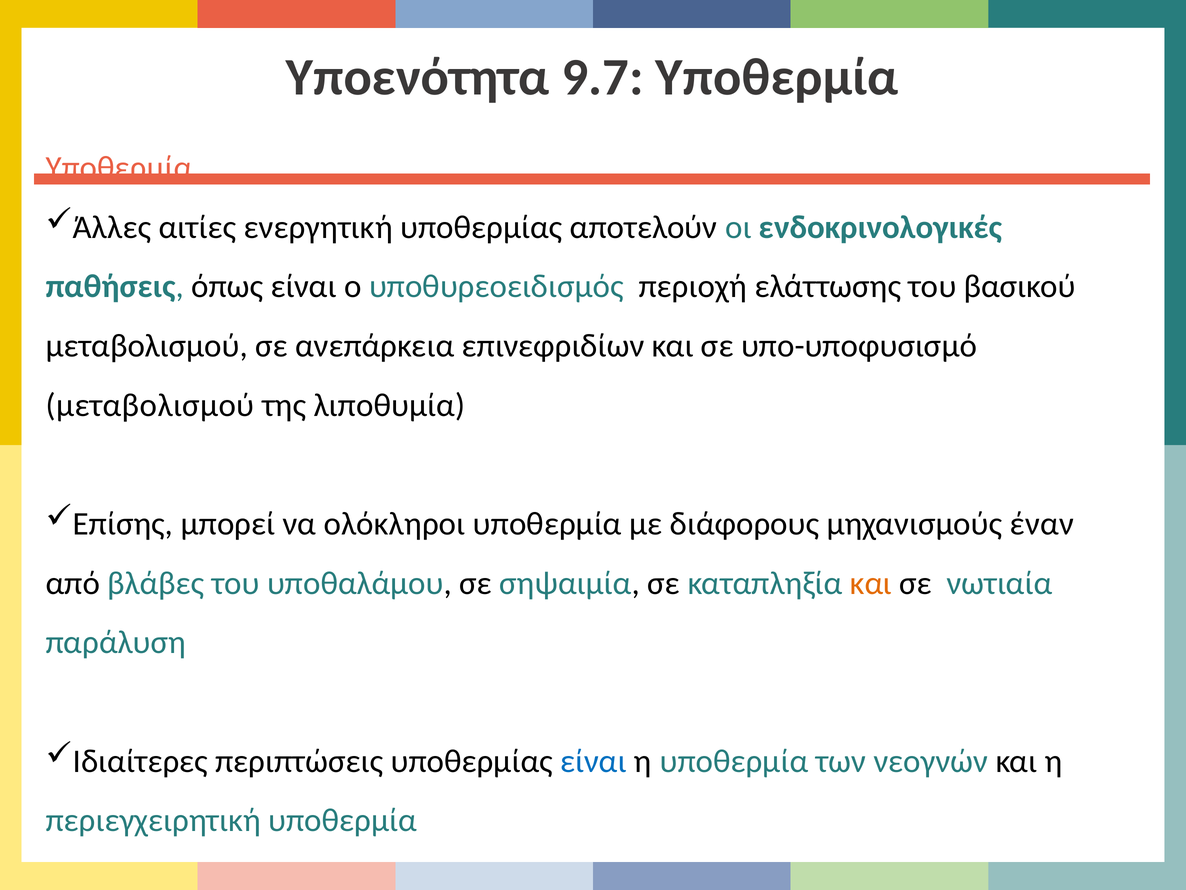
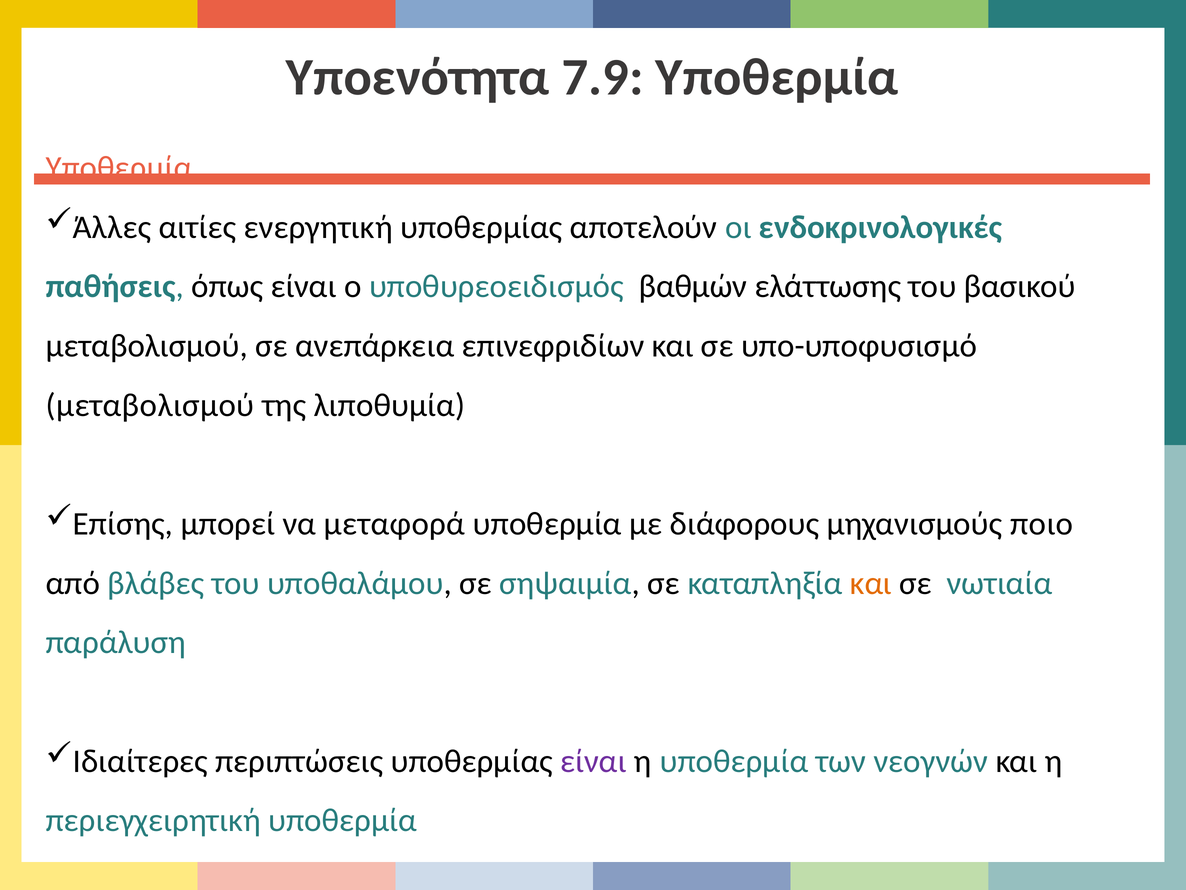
9.7: 9.7 -> 7.9
περιοχή: περιοχή -> βαθμών
ολόκληροι: ολόκληροι -> μεταφορά
έναν: έναν -> ποιο
είναι at (593, 761) colour: blue -> purple
